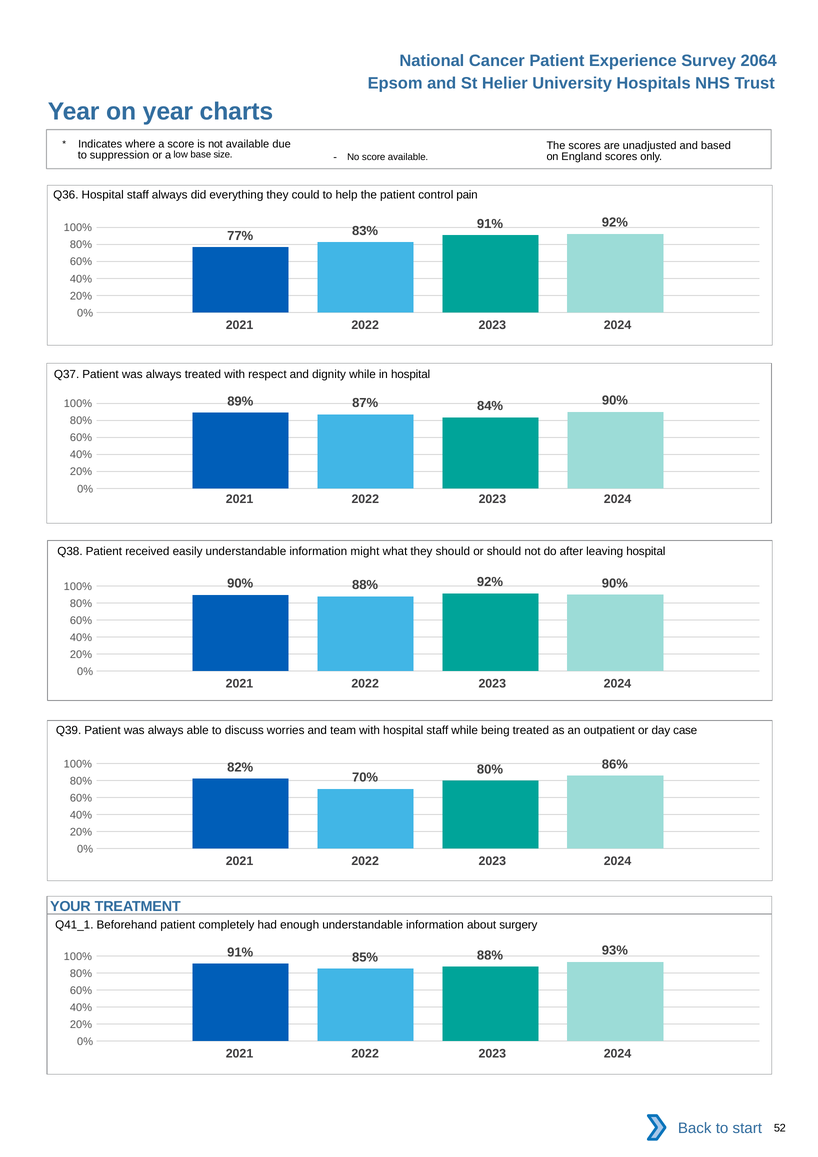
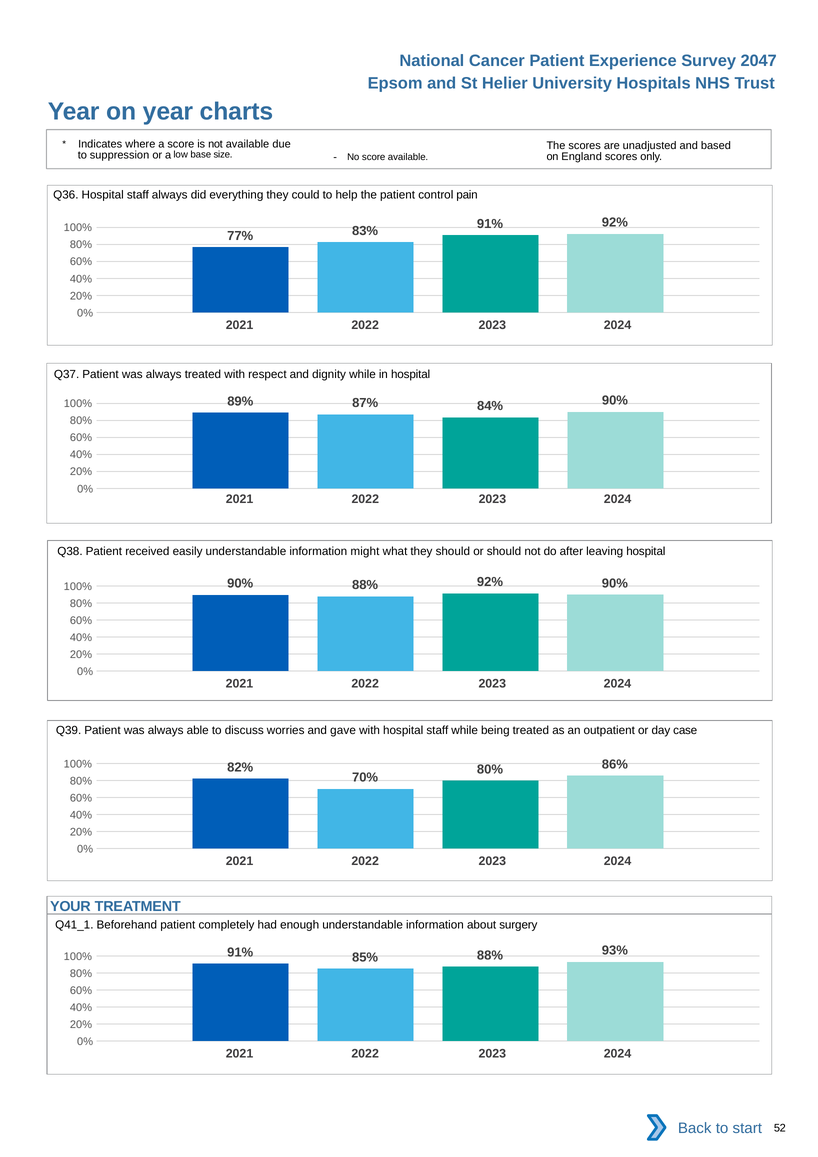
2064: 2064 -> 2047
team: team -> gave
